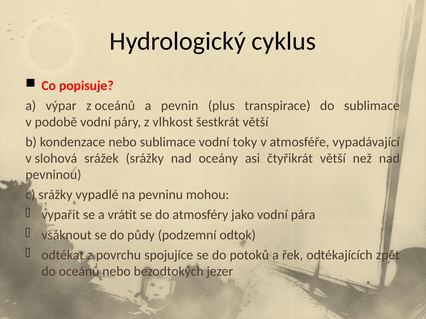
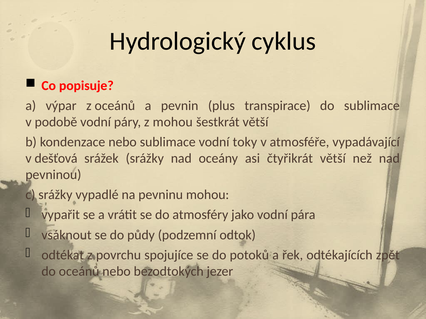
z vlhkost: vlhkost -> mohou
slohová: slohová -> dešťová
